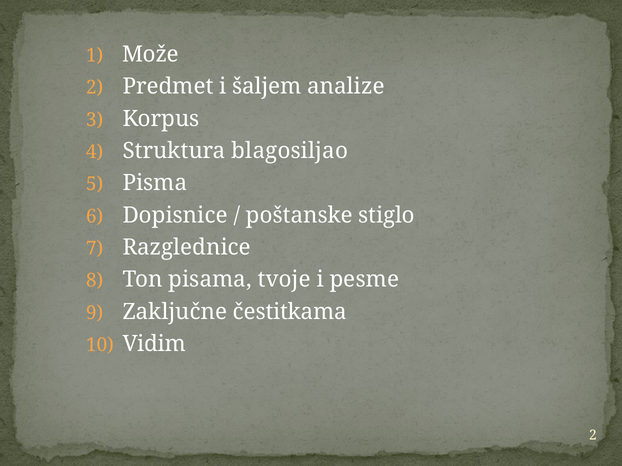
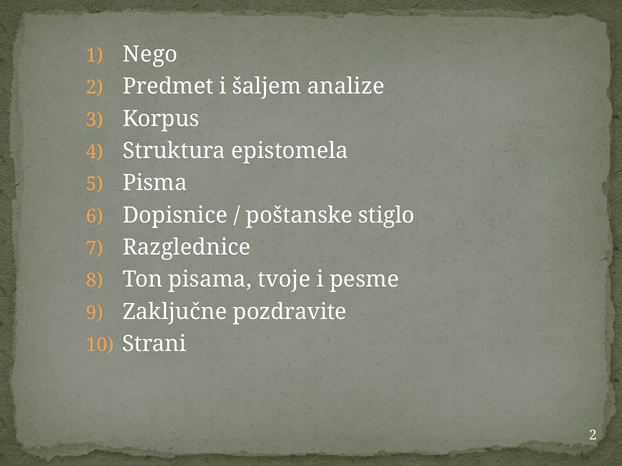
Može: Može -> Nego
blagosiljao: blagosiljao -> epistomela
čestitkama: čestitkama -> pozdravite
Vidim: Vidim -> Strani
